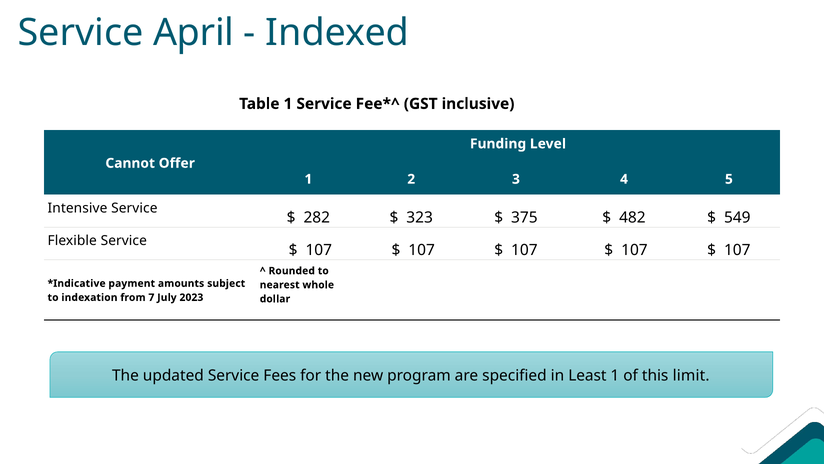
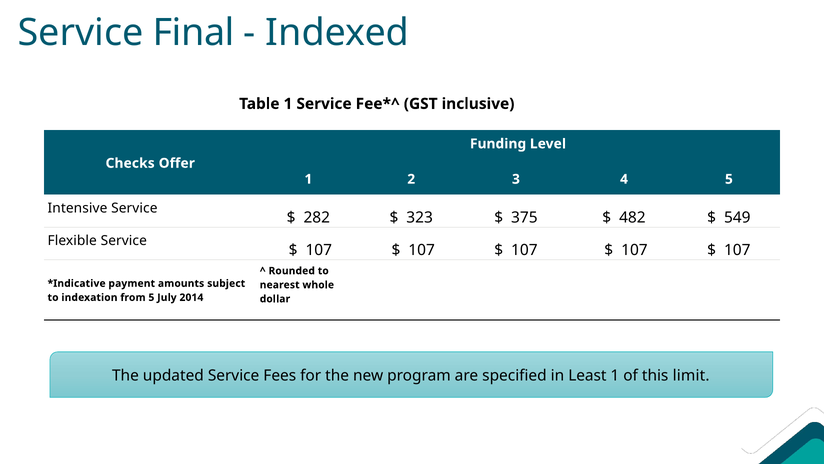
April: April -> Final
Cannot: Cannot -> Checks
from 7: 7 -> 5
2023: 2023 -> 2014
